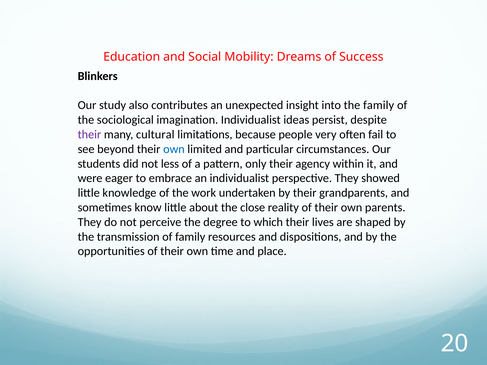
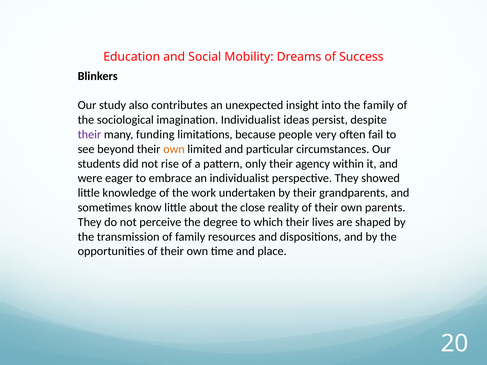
cultural: cultural -> funding
own at (174, 149) colour: blue -> orange
less: less -> rise
